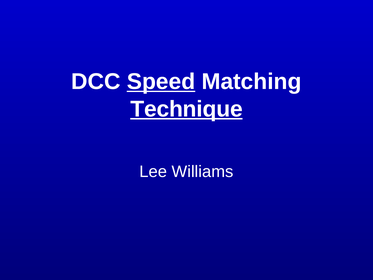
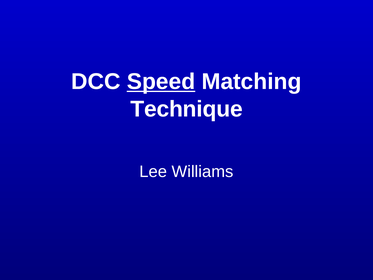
Technique underline: present -> none
